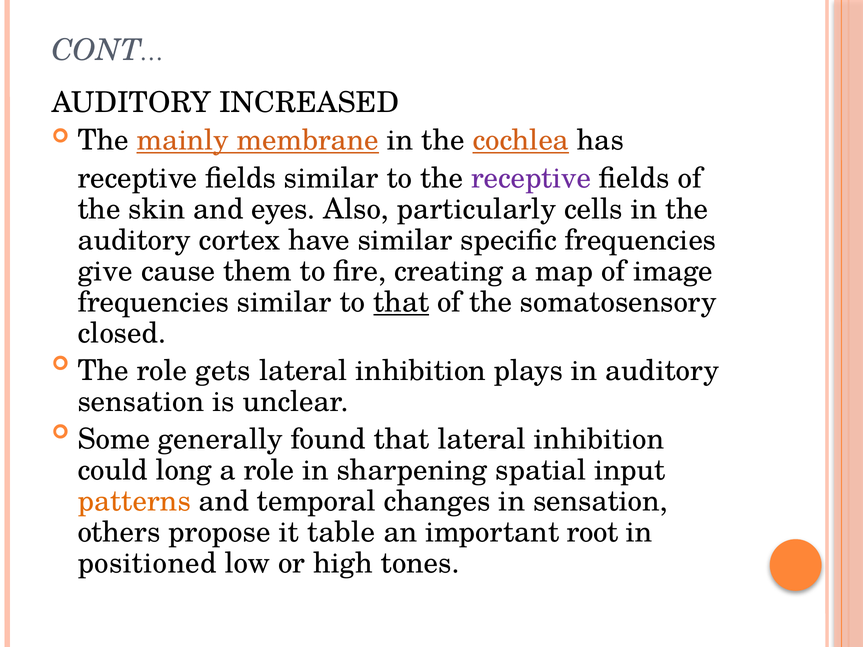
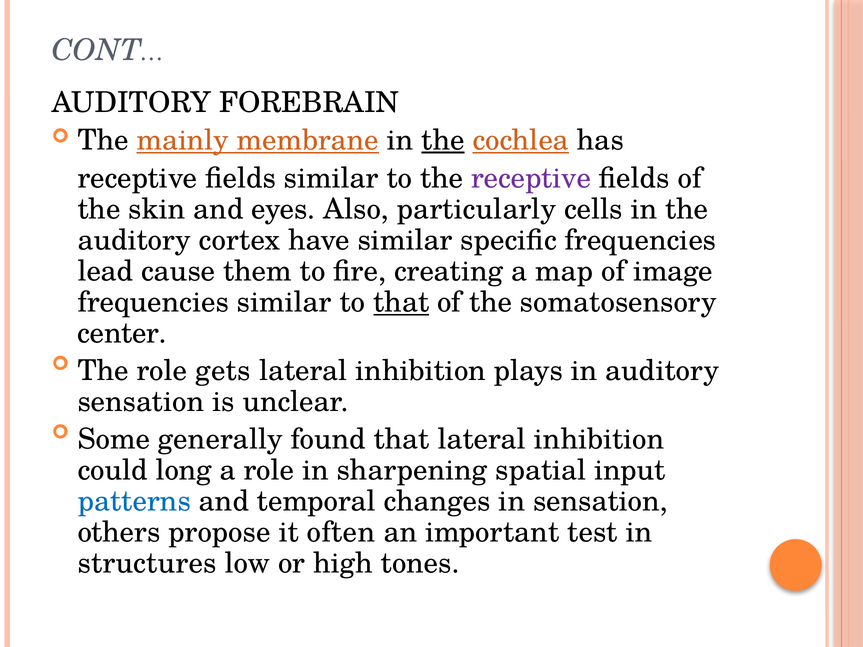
INCREASED: INCREASED -> FOREBRAIN
the at (443, 140) underline: none -> present
give: give -> lead
closed: closed -> center
patterns colour: orange -> blue
table: table -> often
root: root -> test
positioned: positioned -> structures
